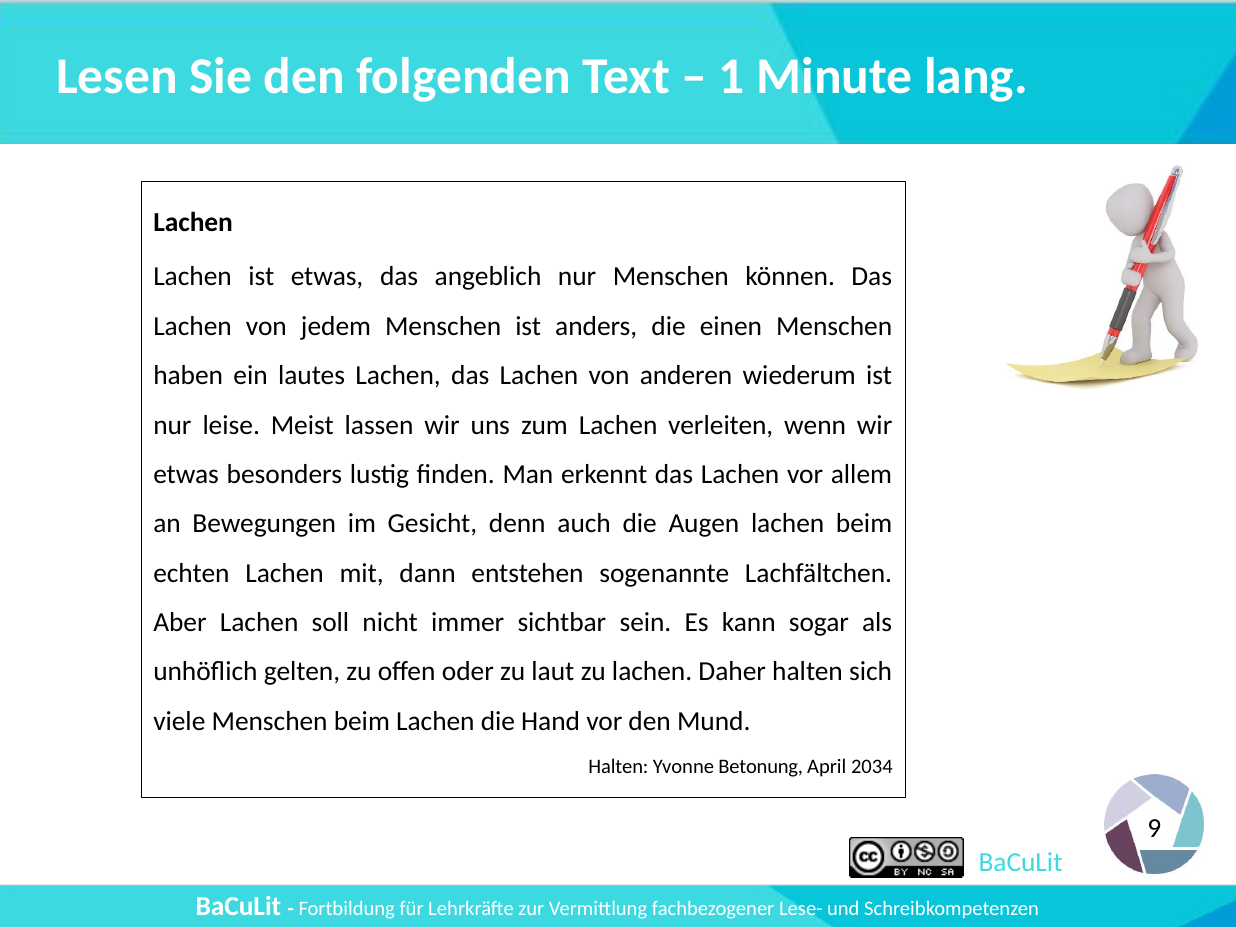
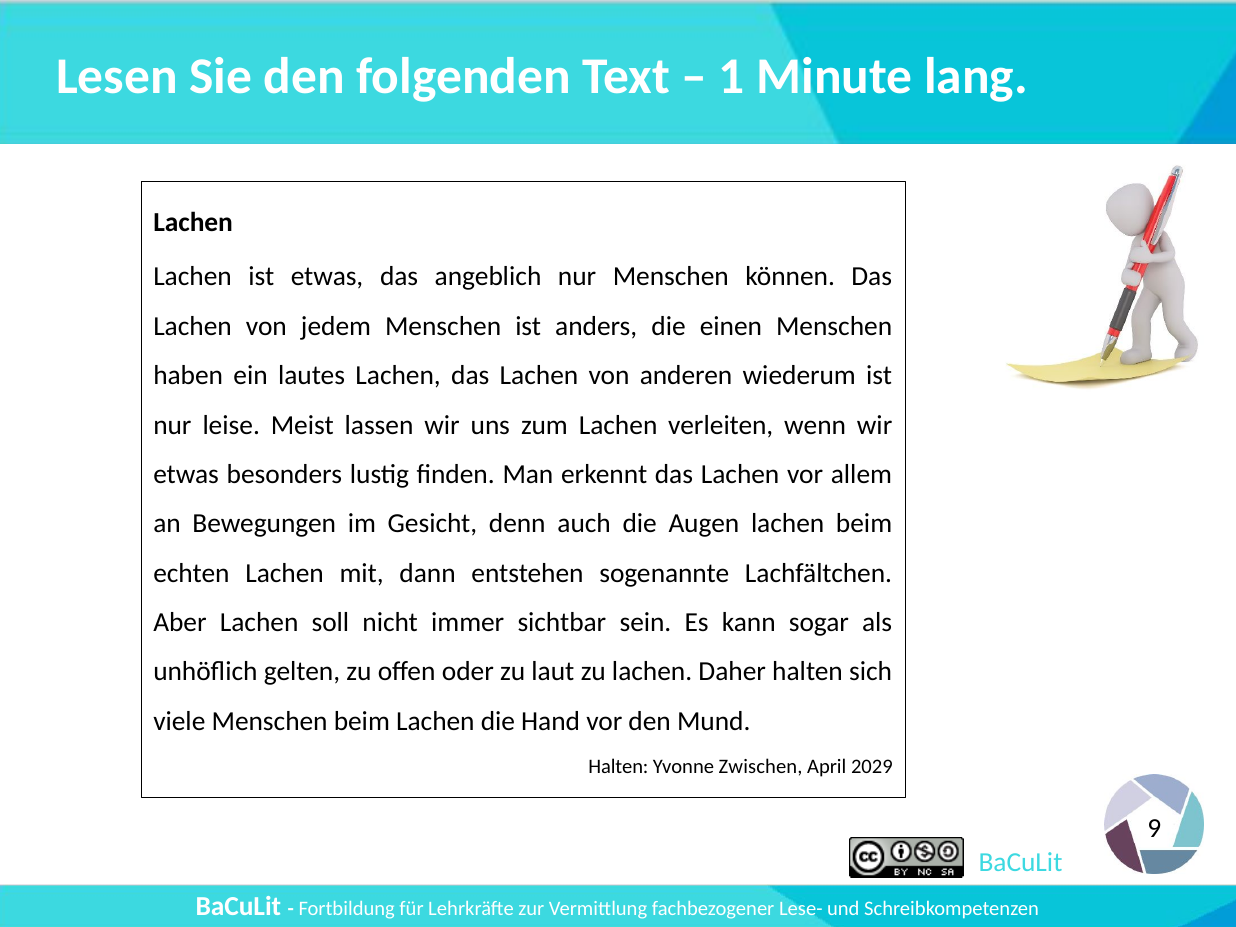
Betonung: Betonung -> Zwischen
2034: 2034 -> 2029
